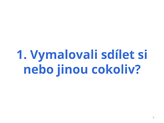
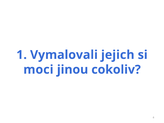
sdílet: sdílet -> jejich
nebo: nebo -> moci
